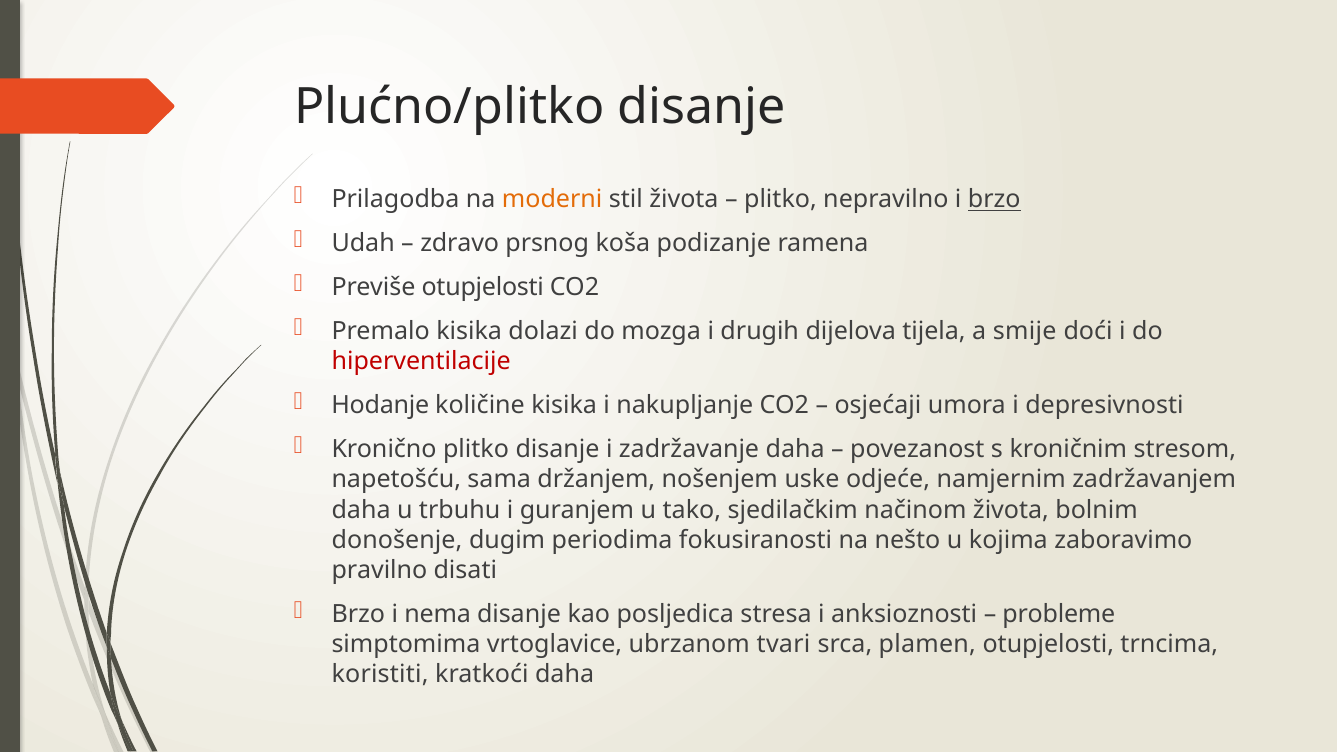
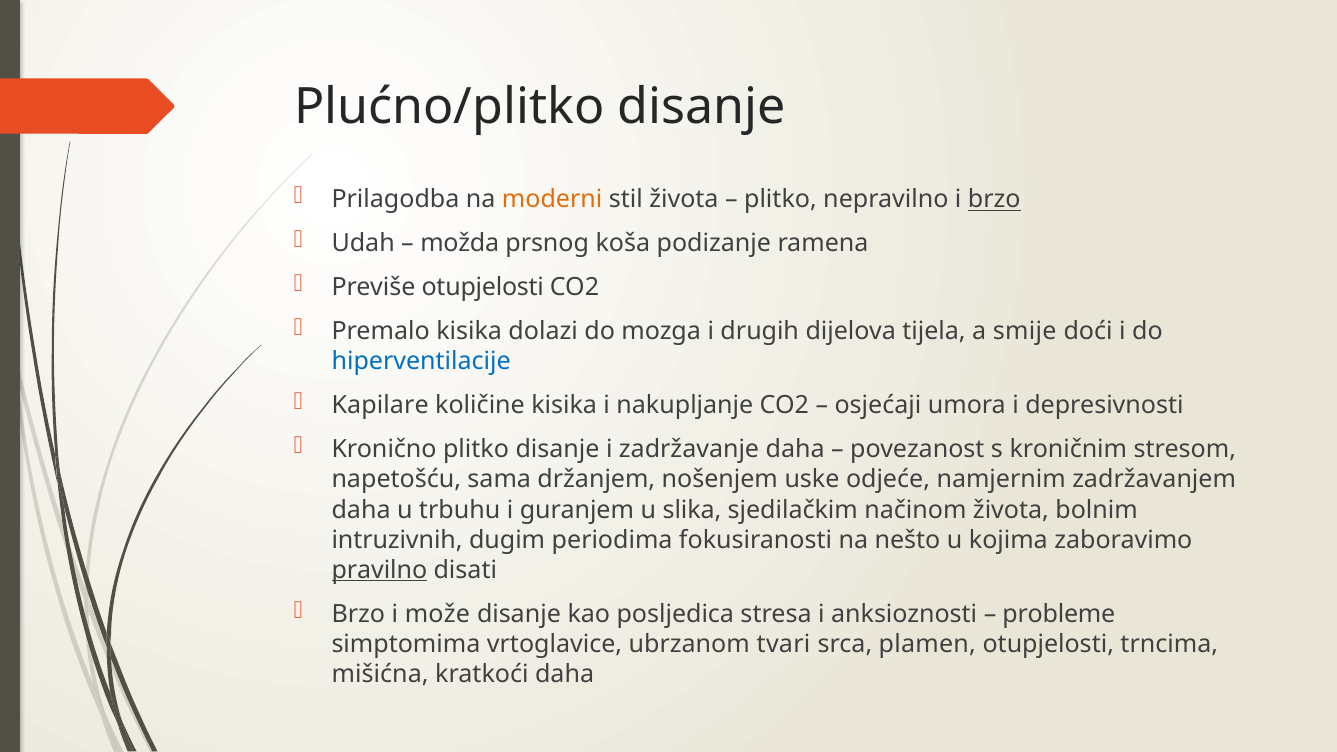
zdravo: zdravo -> možda
hiperventilacije colour: red -> blue
Hodanje: Hodanje -> Kapilare
tako: tako -> slika
donošenje: donošenje -> intruzivnih
pravilno underline: none -> present
nema: nema -> može
koristiti: koristiti -> mišićna
